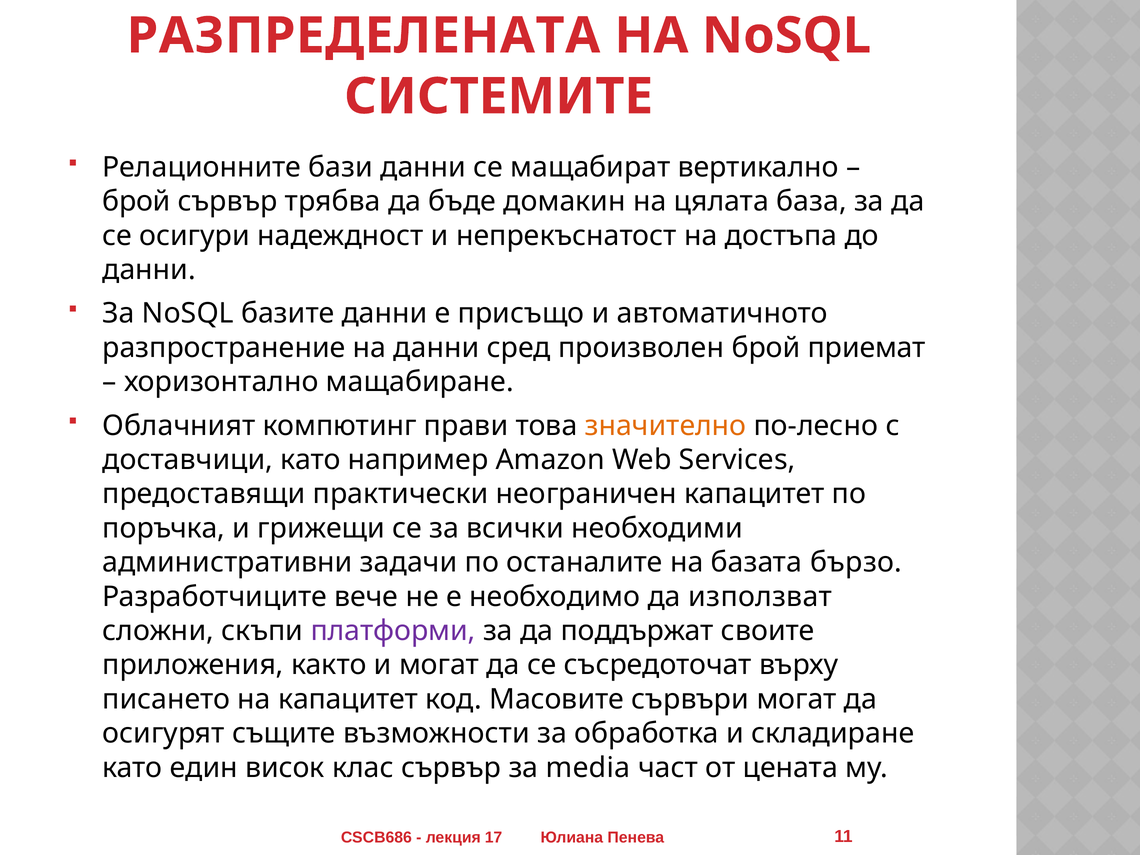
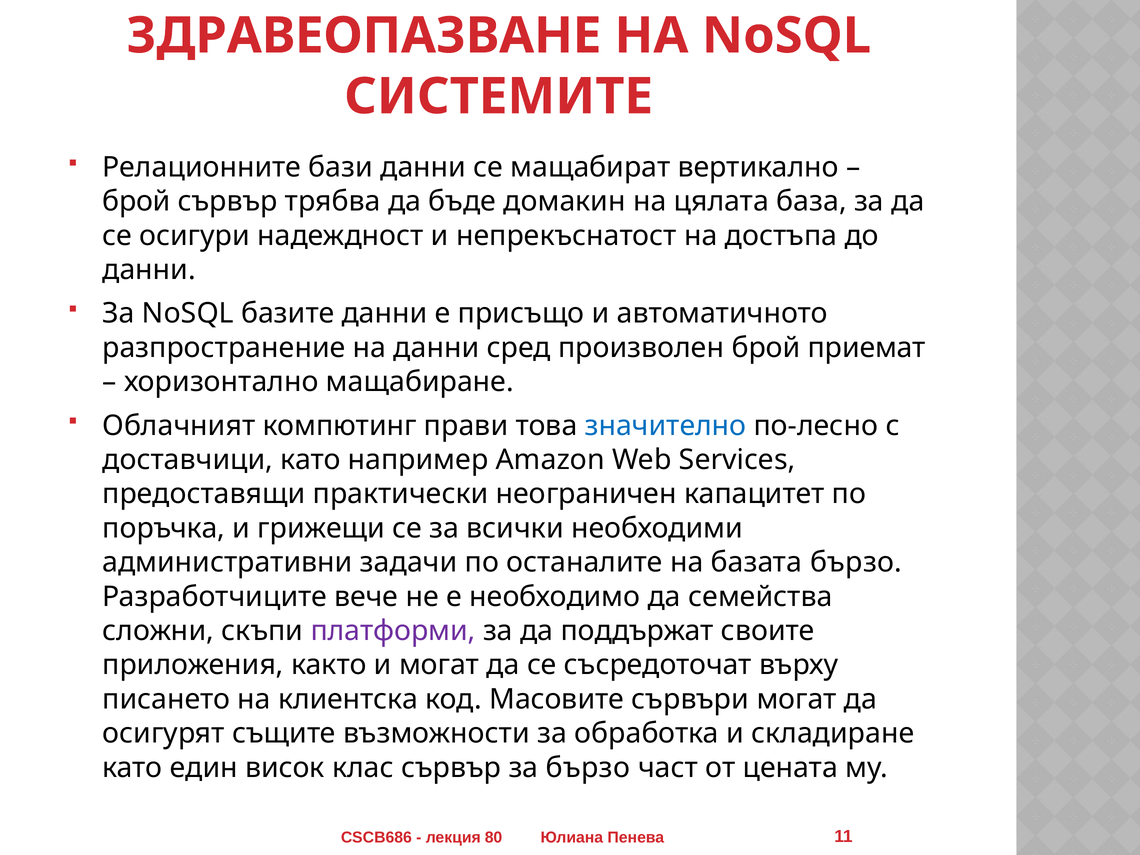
РАЗПРЕДЕЛЕНАТА: РАЗПРЕДЕЛЕНАТА -> ЗДРАВЕОПАЗВАНЕ
значително colour: orange -> blue
използват: използват -> семейства
на капацитет: капацитет -> клиентска
за media: media -> бързо
17: 17 -> 80
